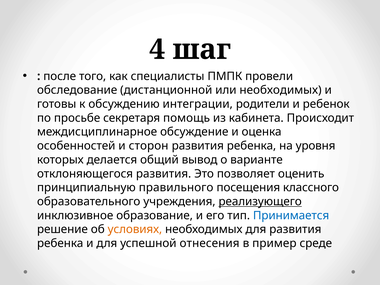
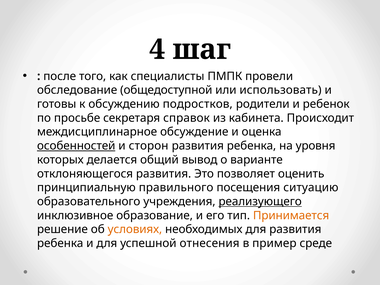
дистанционной: дистанционной -> общедоступной
или необходимых: необходимых -> использовать
интеграции: интеграции -> подростков
помощь: помощь -> справок
особенностей underline: none -> present
классного: классного -> ситуацию
Принимается colour: blue -> orange
